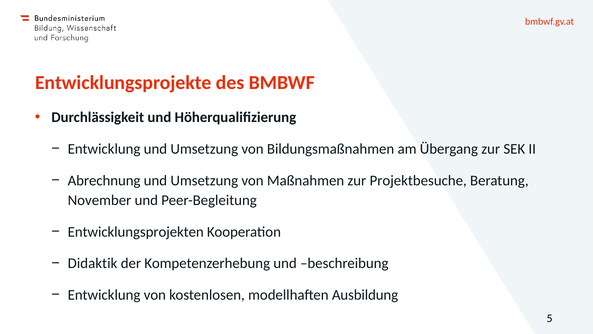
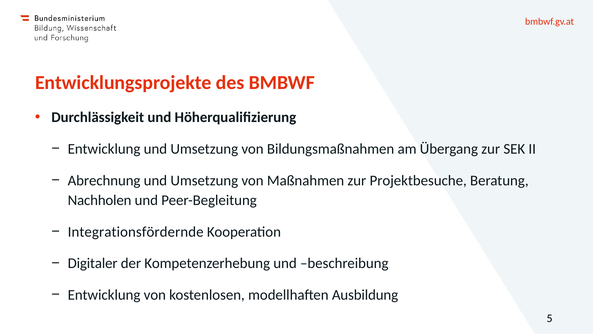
November: November -> Nachholen
Entwicklungsprojekten: Entwicklungsprojekten -> Integrationsfördernde
Didaktik: Didaktik -> Digitaler
